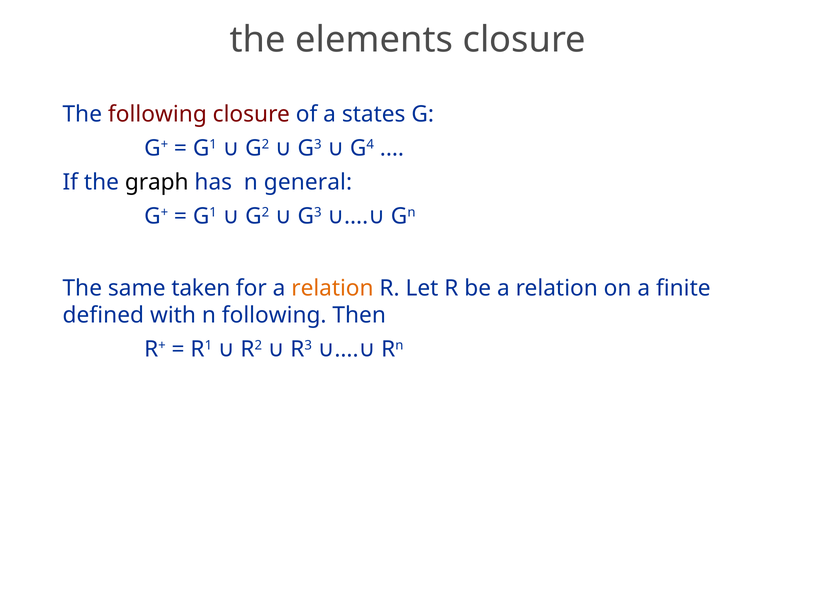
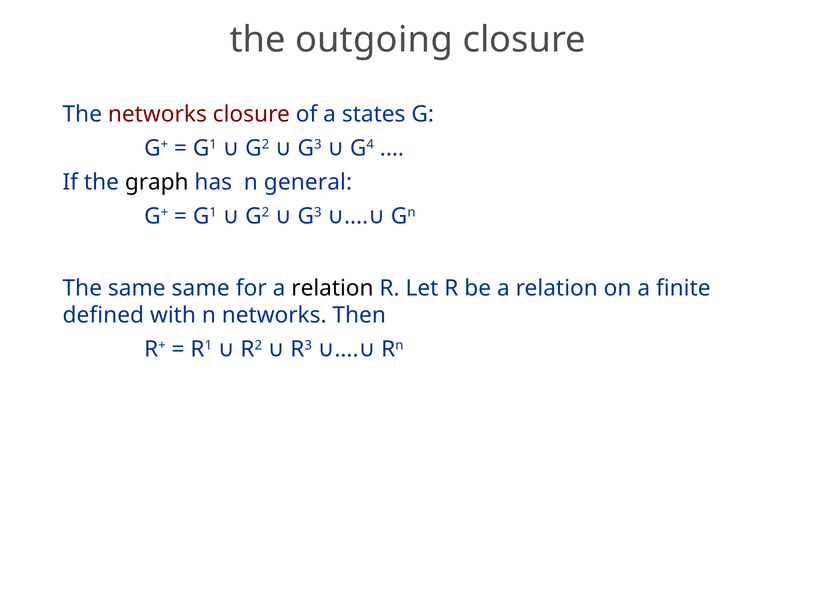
elements: elements -> outgoing
The following: following -> networks
same taken: taken -> same
relation at (332, 288) colour: orange -> black
n following: following -> networks
